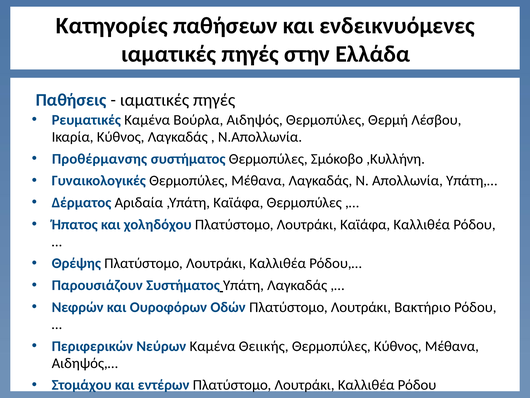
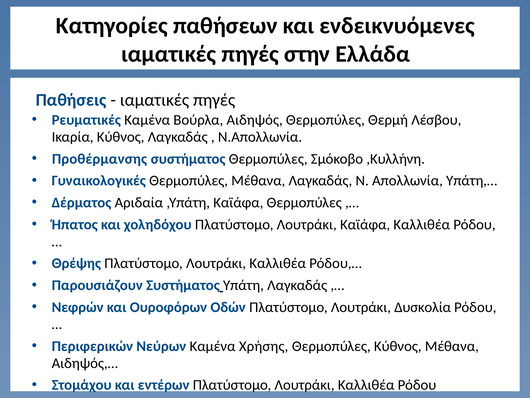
Βακτήριο: Βακτήριο -> Δυσκολία
Θειικής: Θειικής -> Χρήσης
